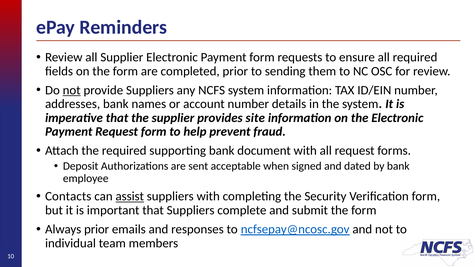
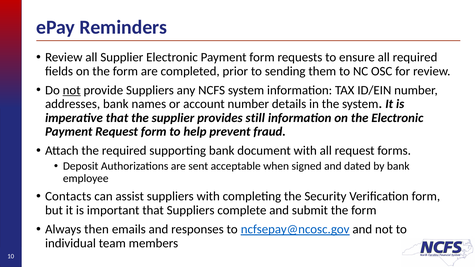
site: site -> still
assist underline: present -> none
Always prior: prior -> then
